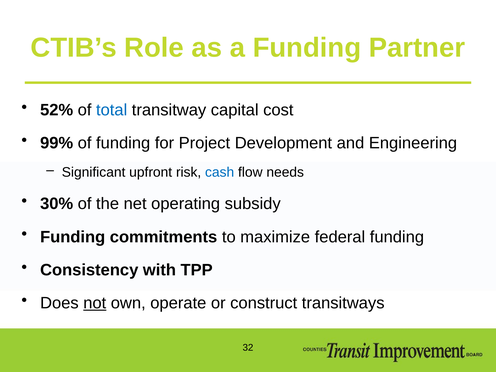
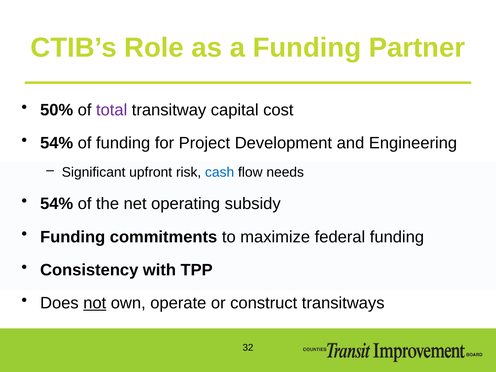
52%: 52% -> 50%
total colour: blue -> purple
99% at (57, 143): 99% -> 54%
30% at (57, 204): 30% -> 54%
